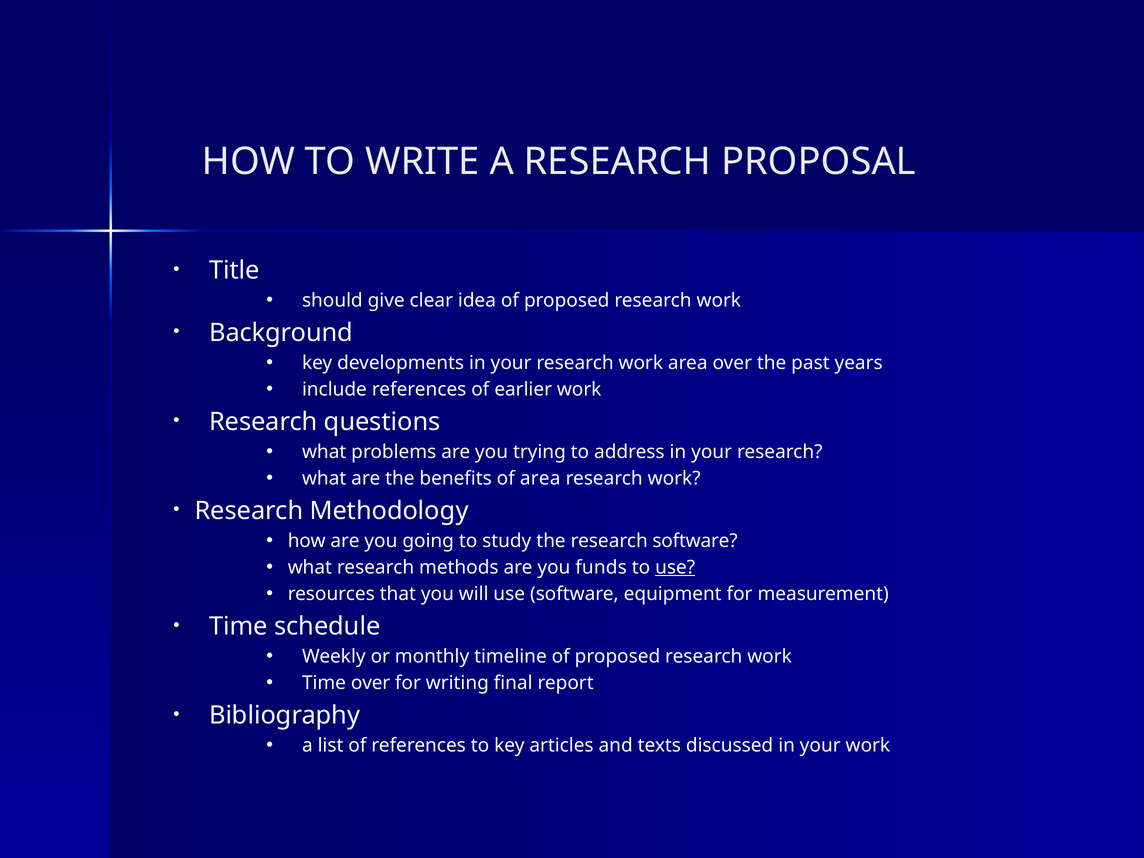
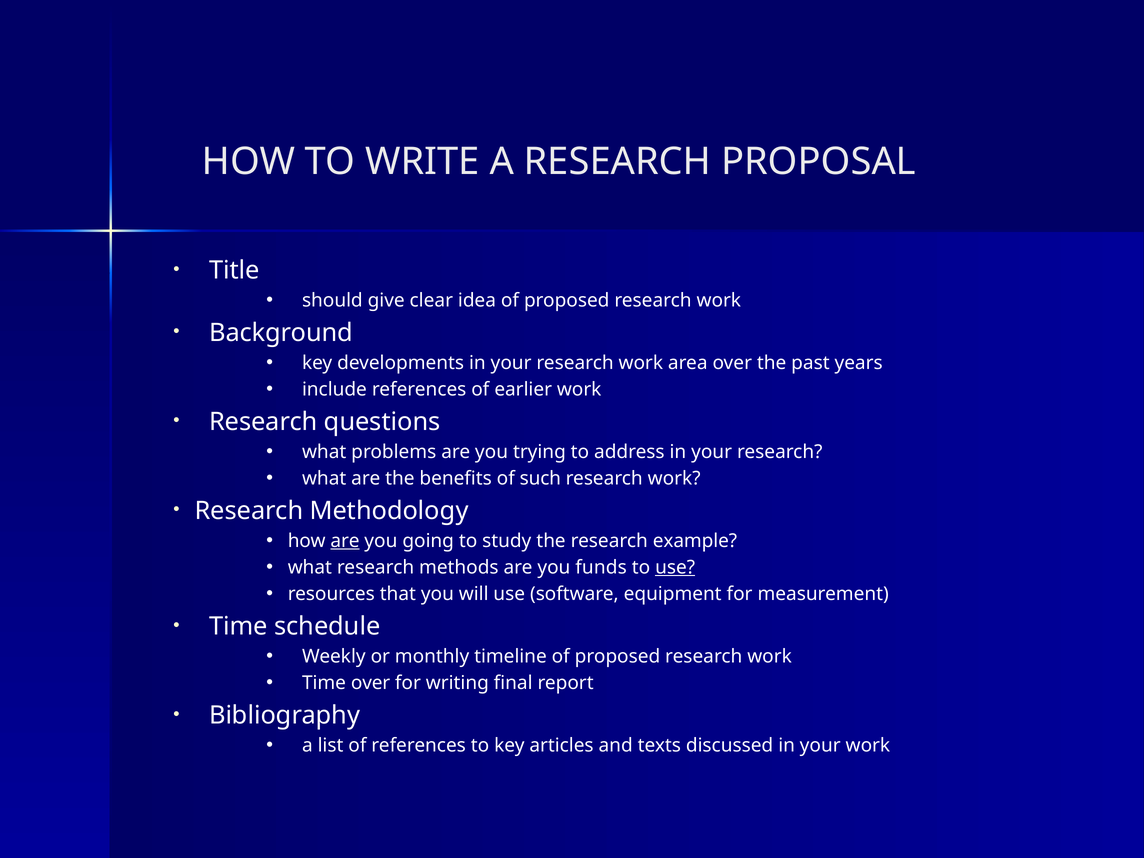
of area: area -> such
are at (345, 541) underline: none -> present
research software: software -> example
